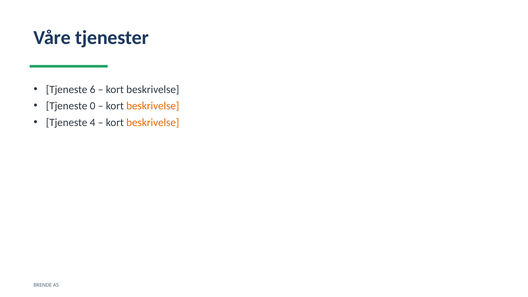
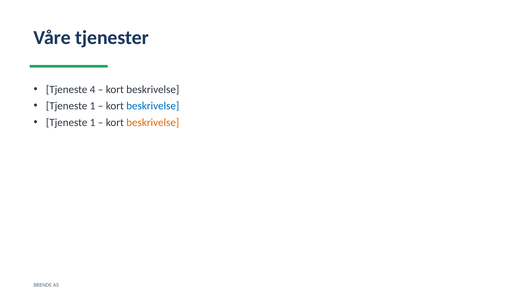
6: 6 -> 4
0 at (93, 106): 0 -> 1
beskrivelse at (153, 106) colour: orange -> blue
4 at (93, 122): 4 -> 1
